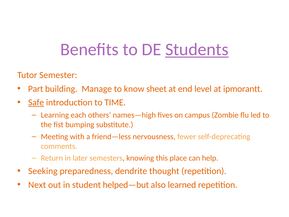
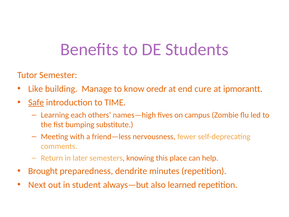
Students underline: present -> none
Part: Part -> Like
sheet: sheet -> oredr
level: level -> cure
Seeking: Seeking -> Brought
thought: thought -> minutes
helped—but: helped—but -> always—but
